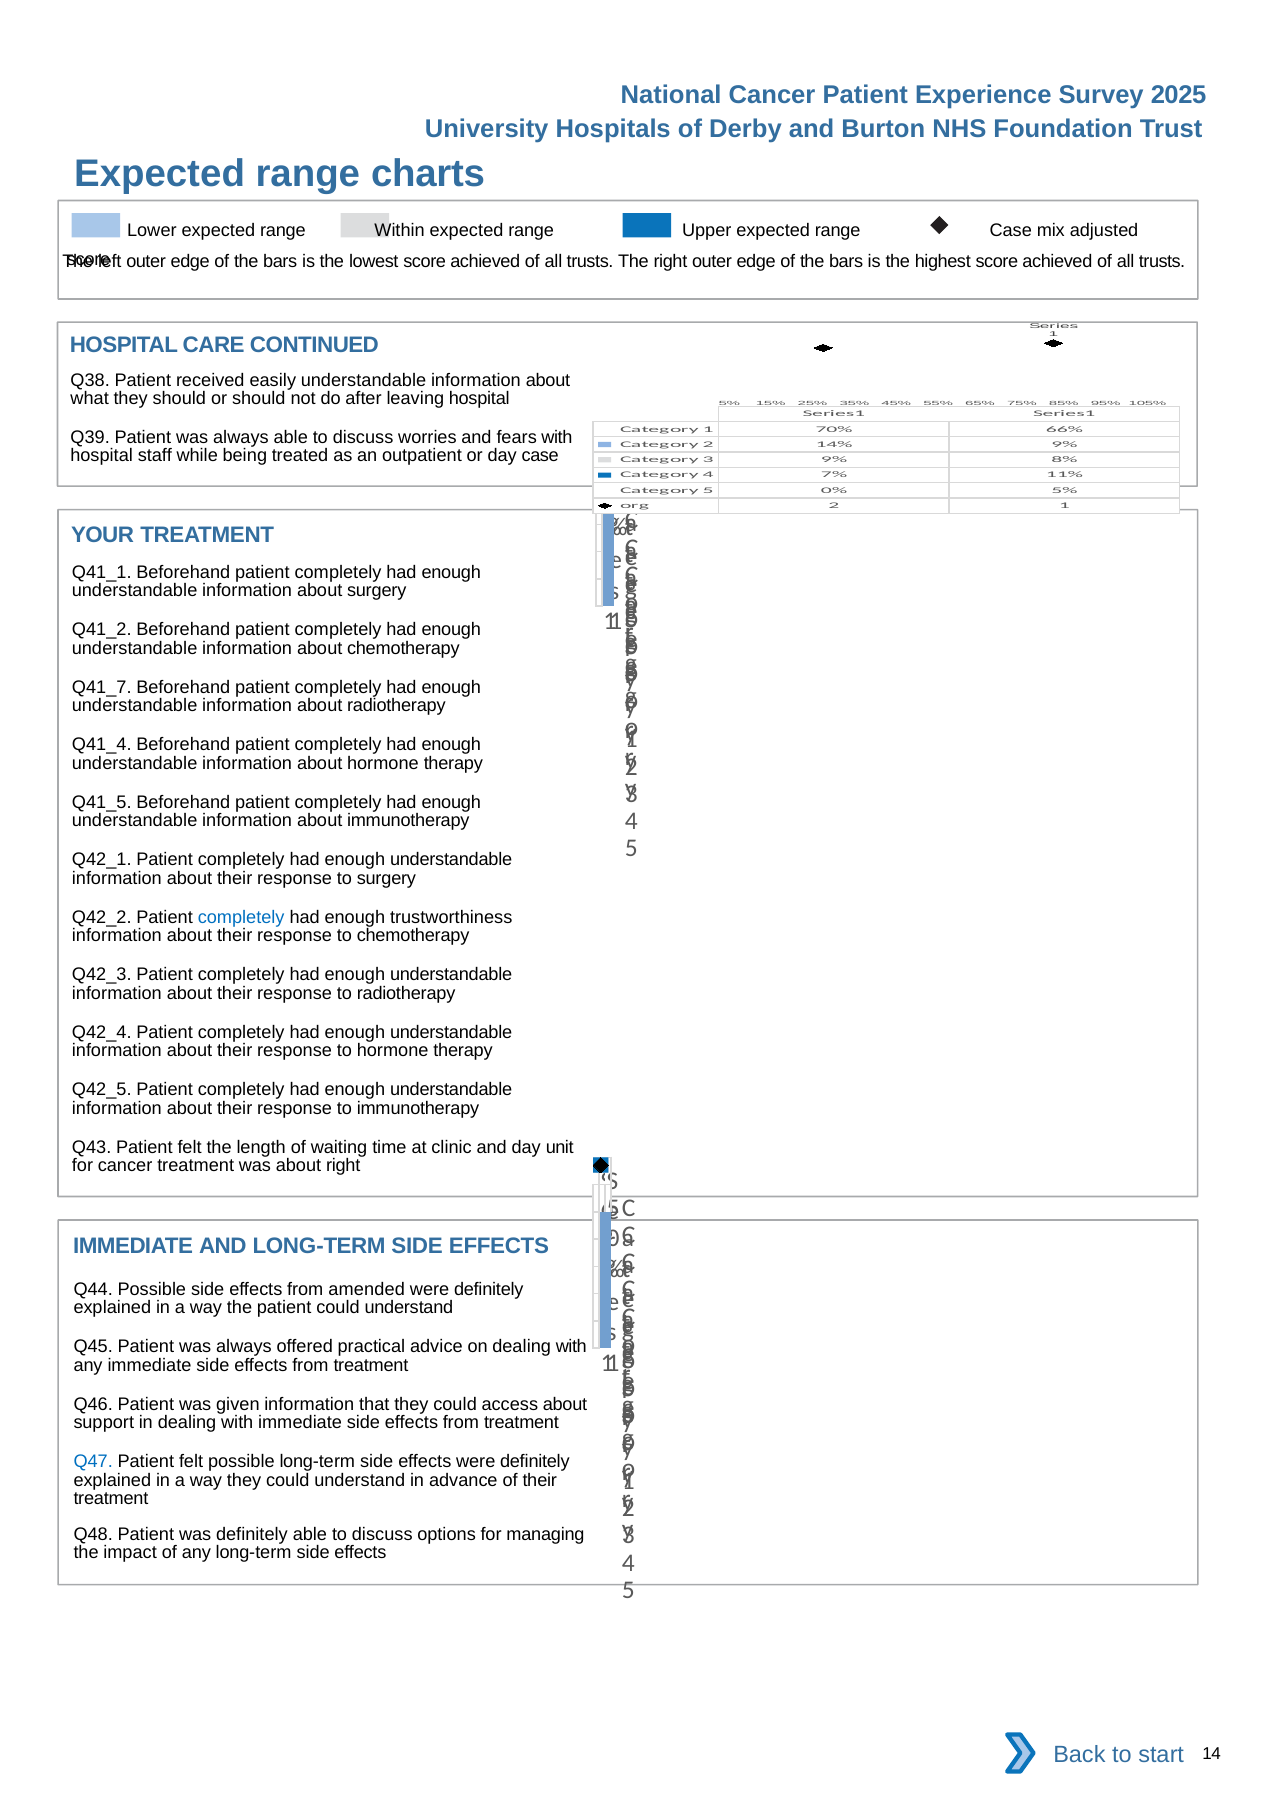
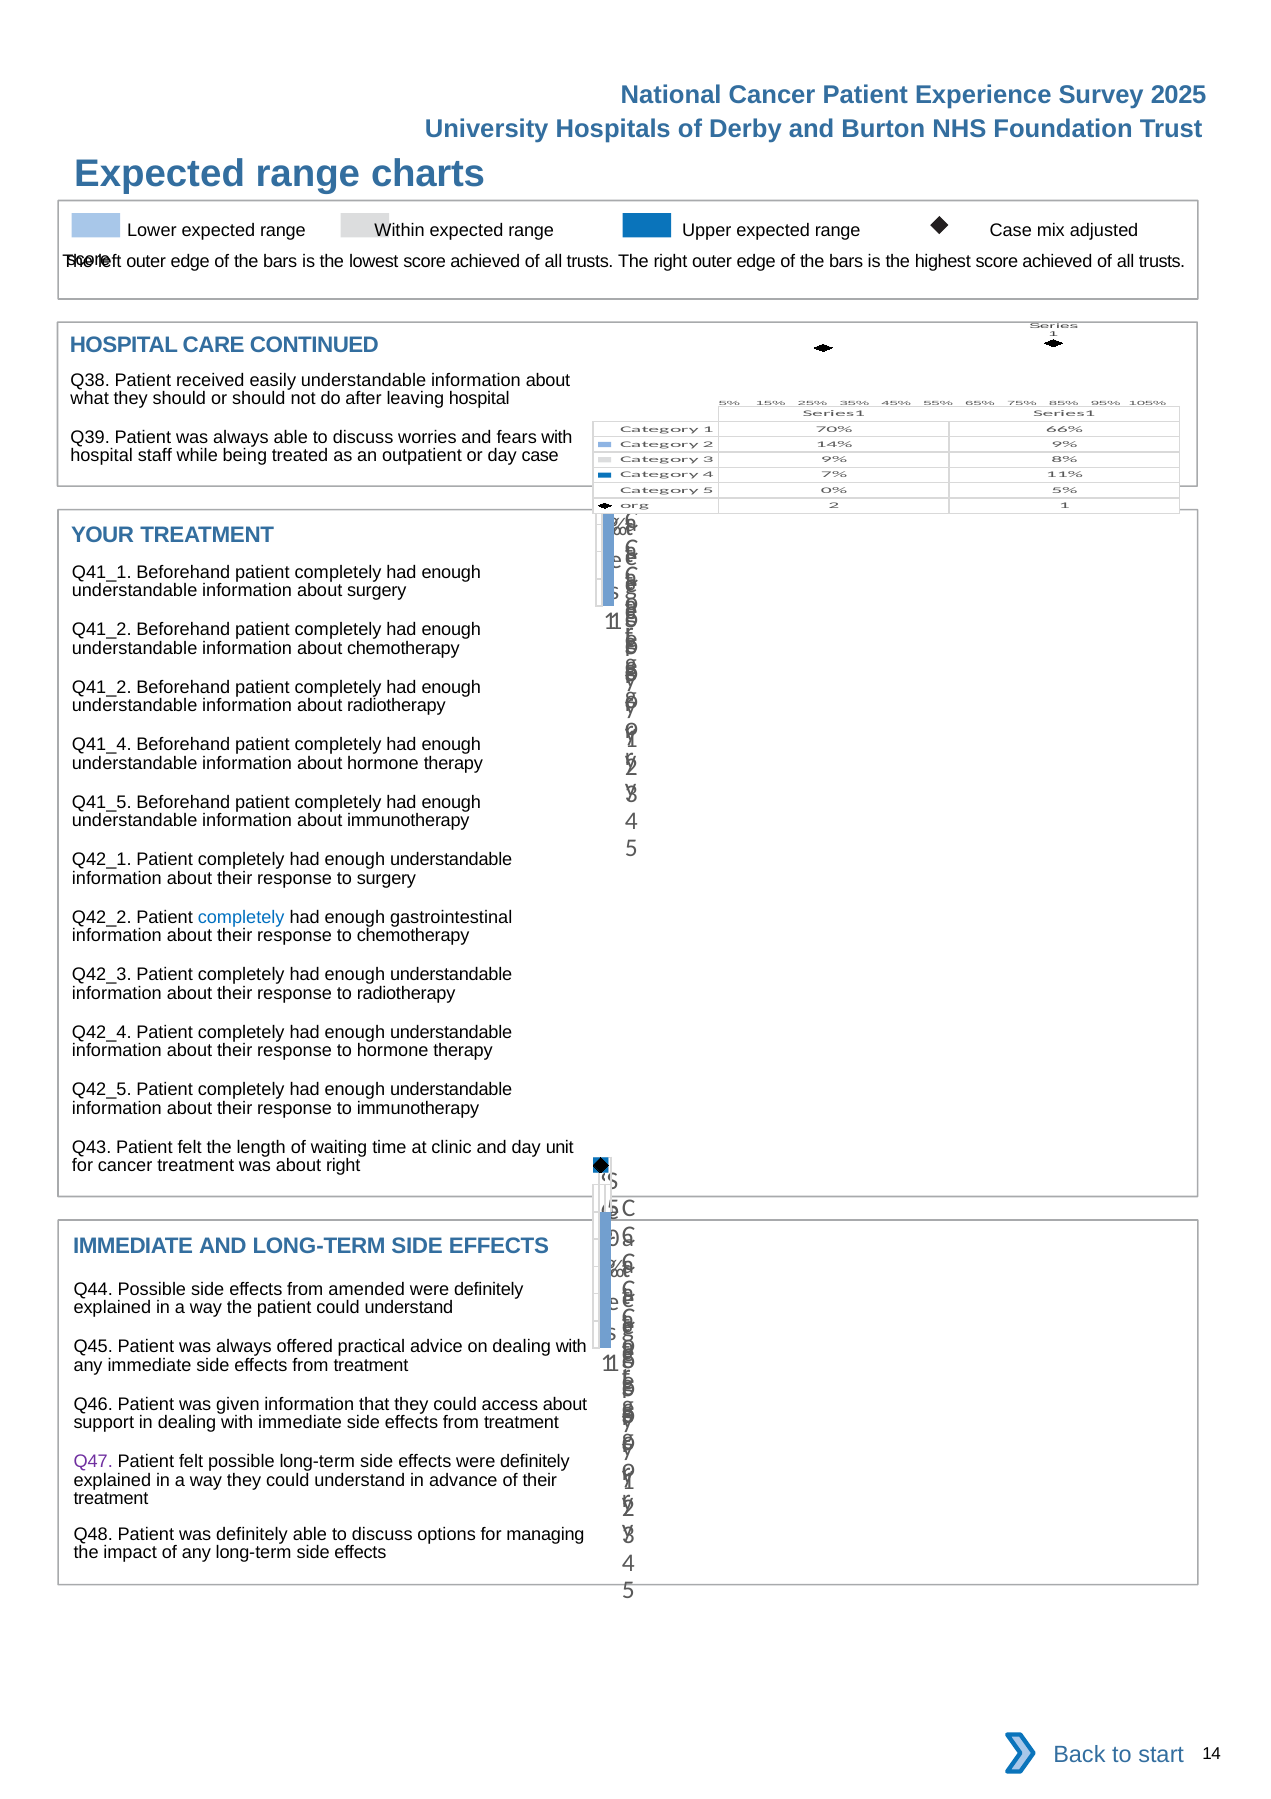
Q41_7 at (102, 687): Q41_7 -> Q41_2
trustworthiness: trustworthiness -> gastrointestinal
Q47 colour: blue -> purple
